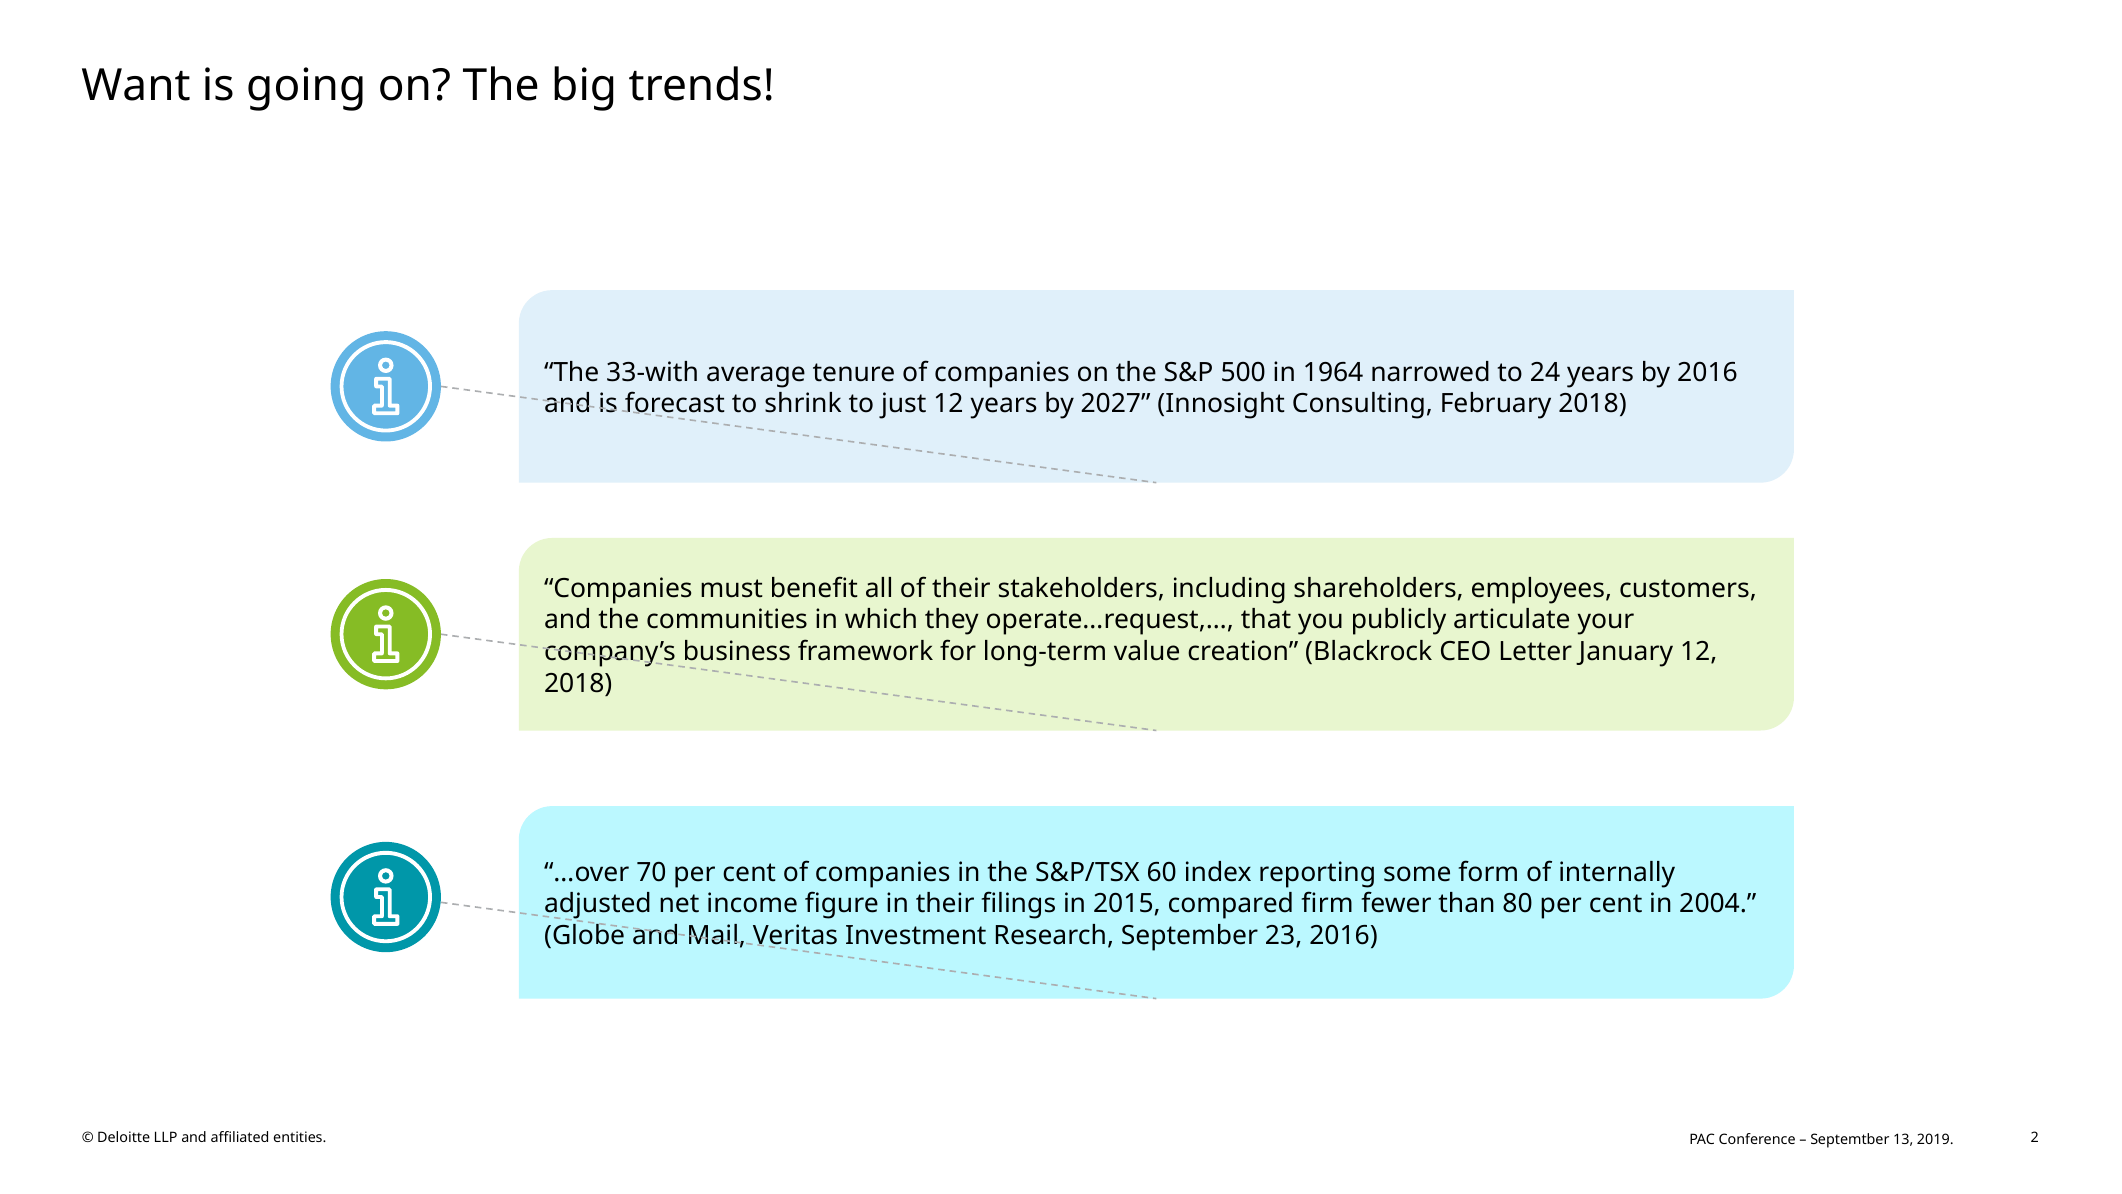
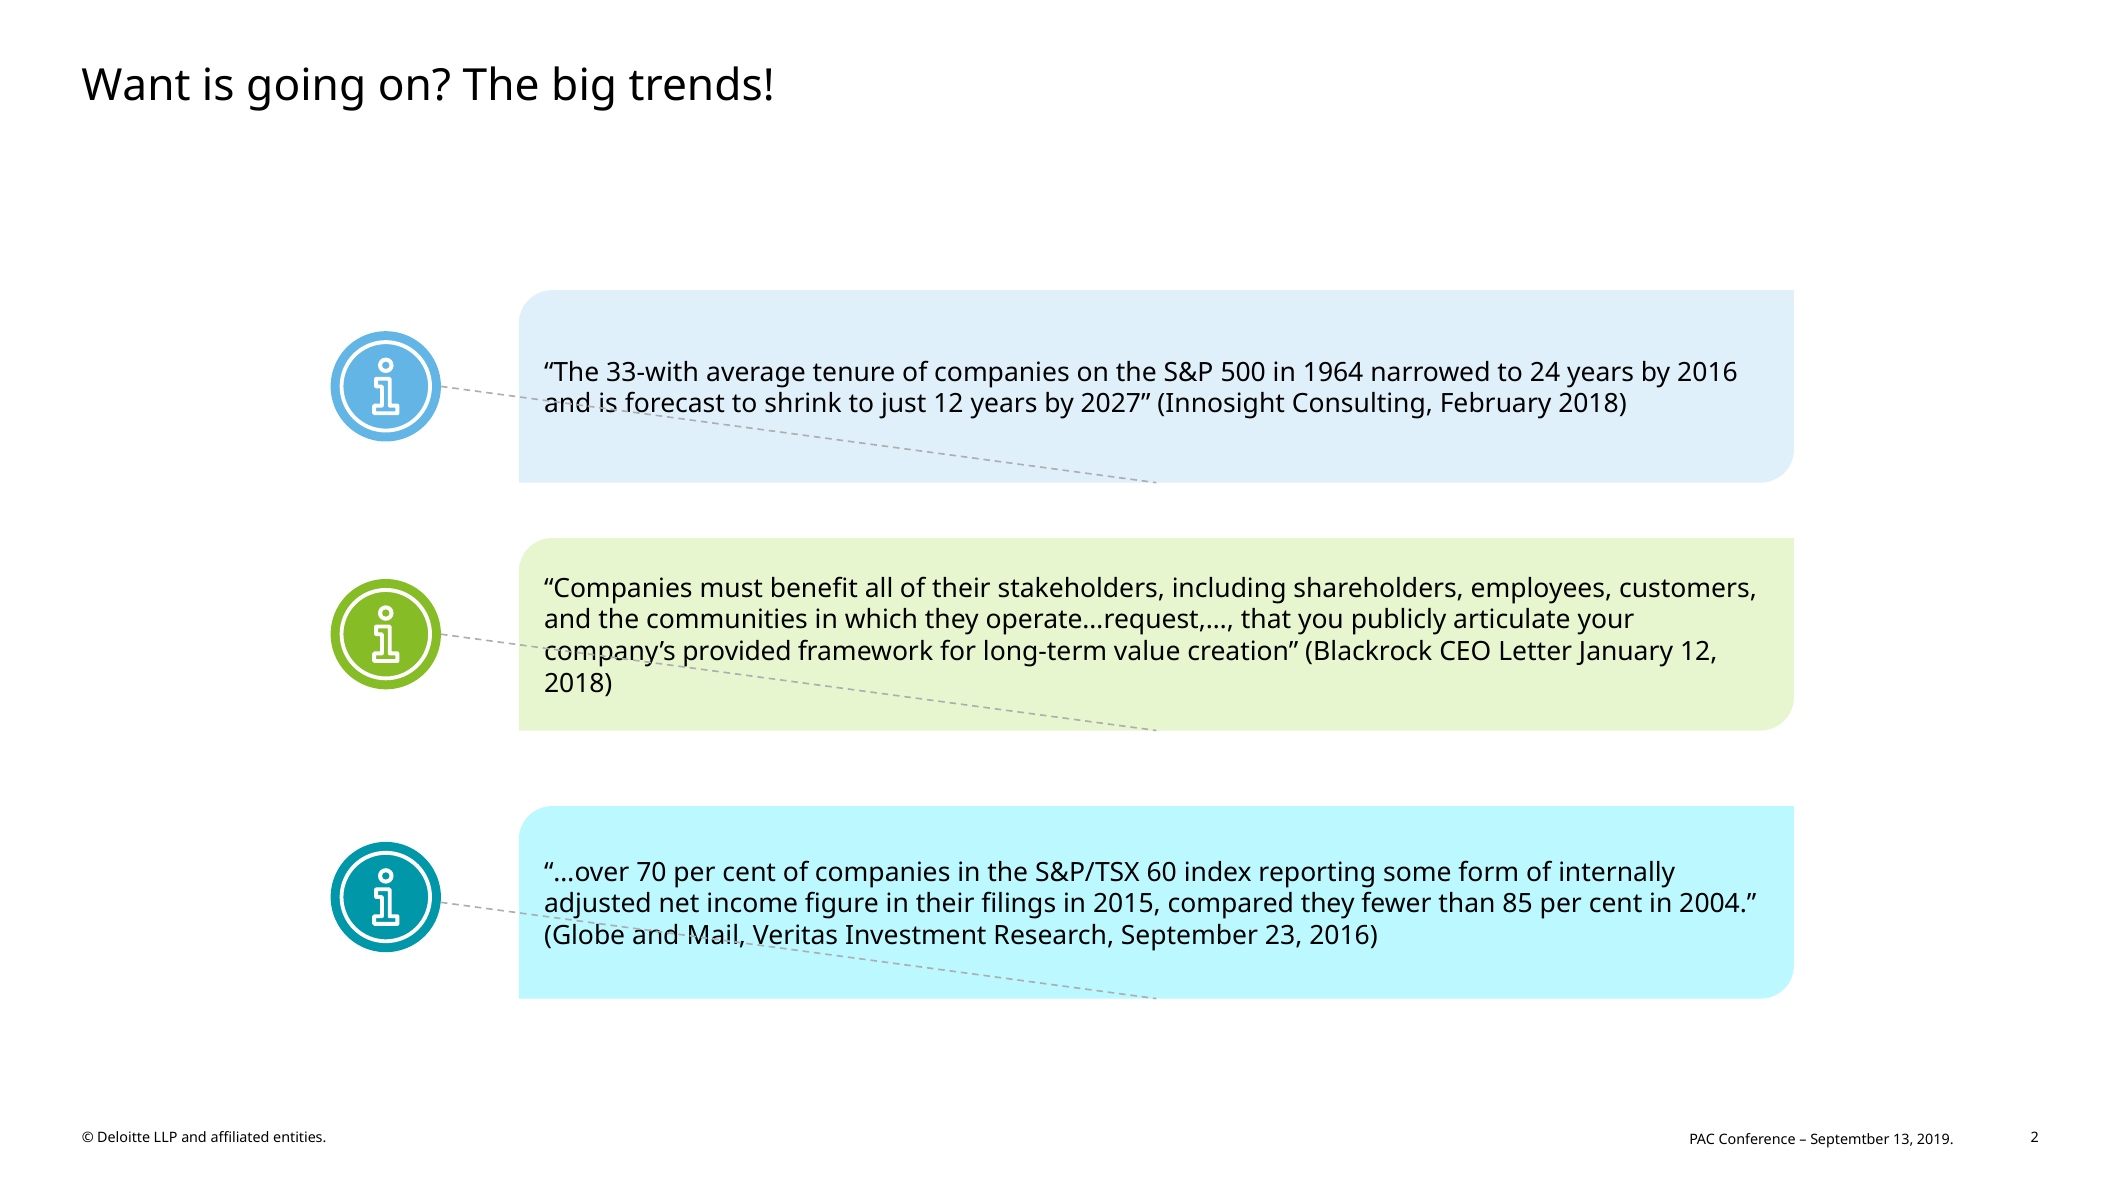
business: business -> provided
compared firm: firm -> they
80: 80 -> 85
